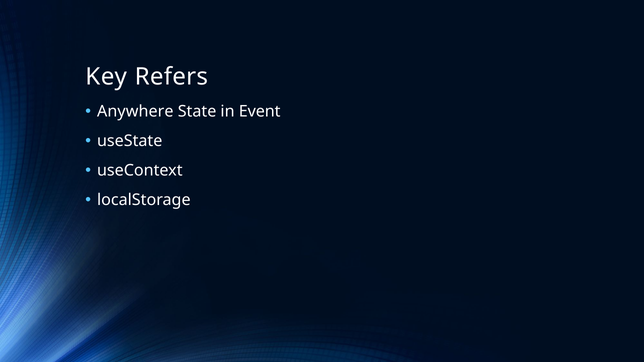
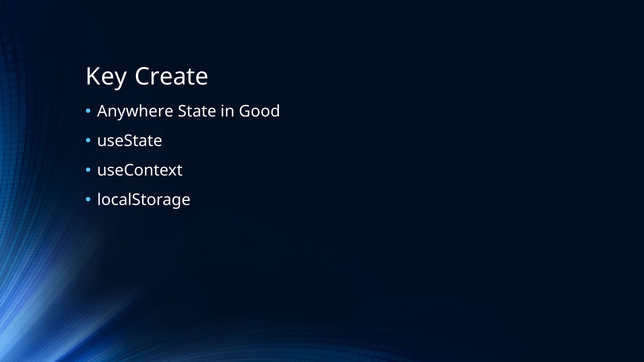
Refers: Refers -> Create
Event: Event -> Good
